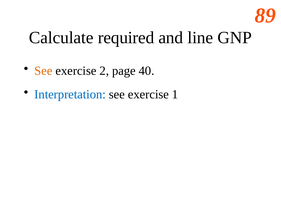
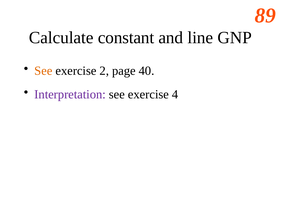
required: required -> constant
Interpretation colour: blue -> purple
1: 1 -> 4
